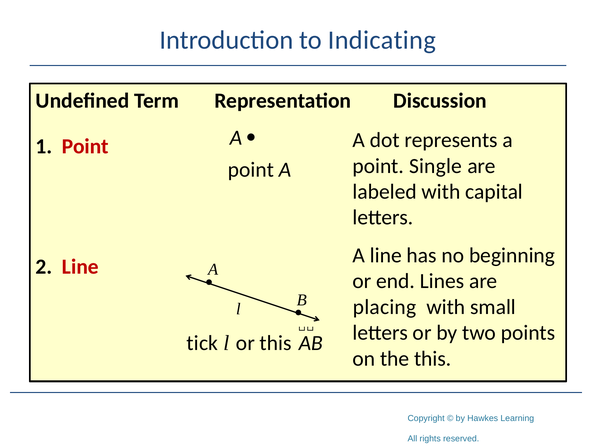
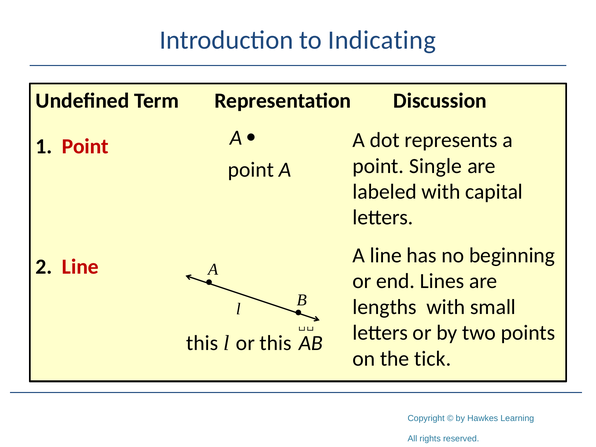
placing: placing -> lengths
tick at (202, 343): tick -> this
the this: this -> tick
